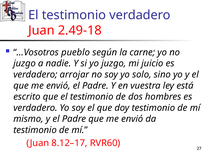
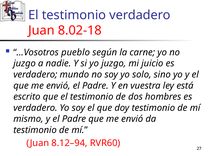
2.49-18: 2.49-18 -> 8.02-18
arrojar: arrojar -> mundo
8.12–17: 8.12–17 -> 8.12–94
